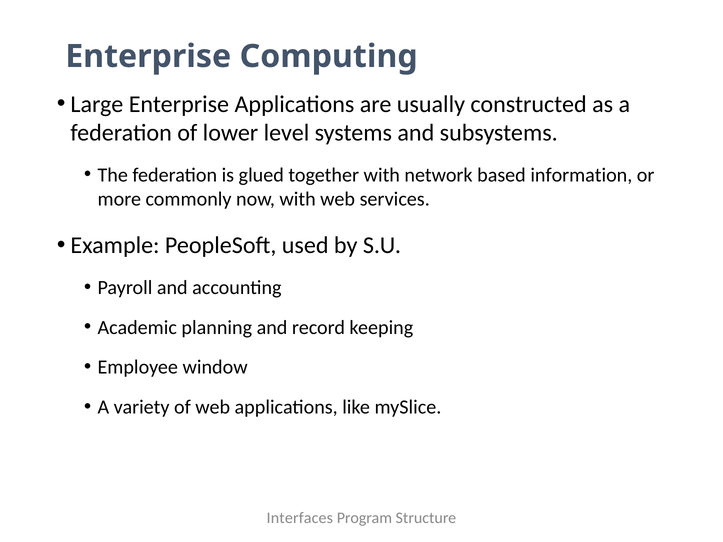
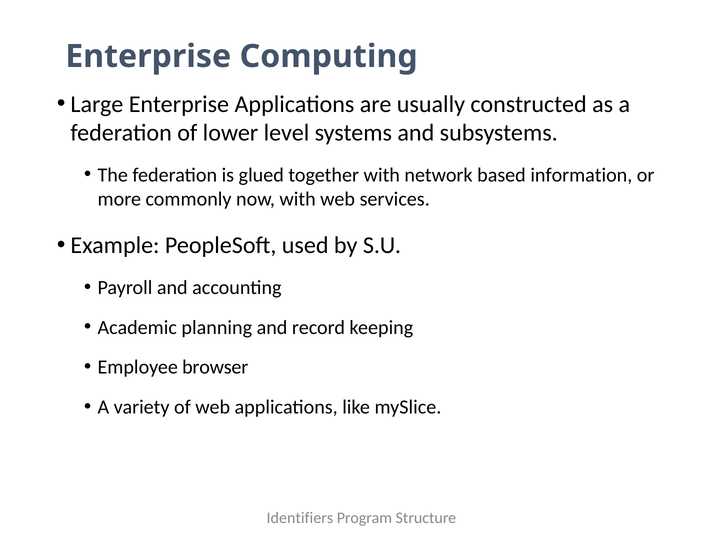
window: window -> browser
Interfaces: Interfaces -> Identifiers
